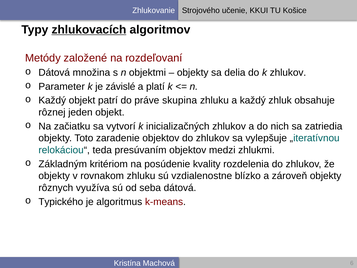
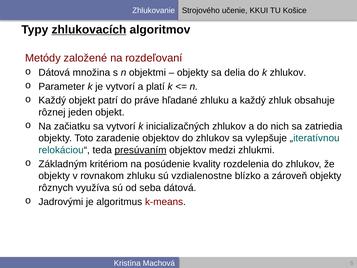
je závislé: závislé -> vytvorí
skupina: skupina -> hľadané
presúvaním underline: none -> present
Typického: Typického -> Jadrovými
